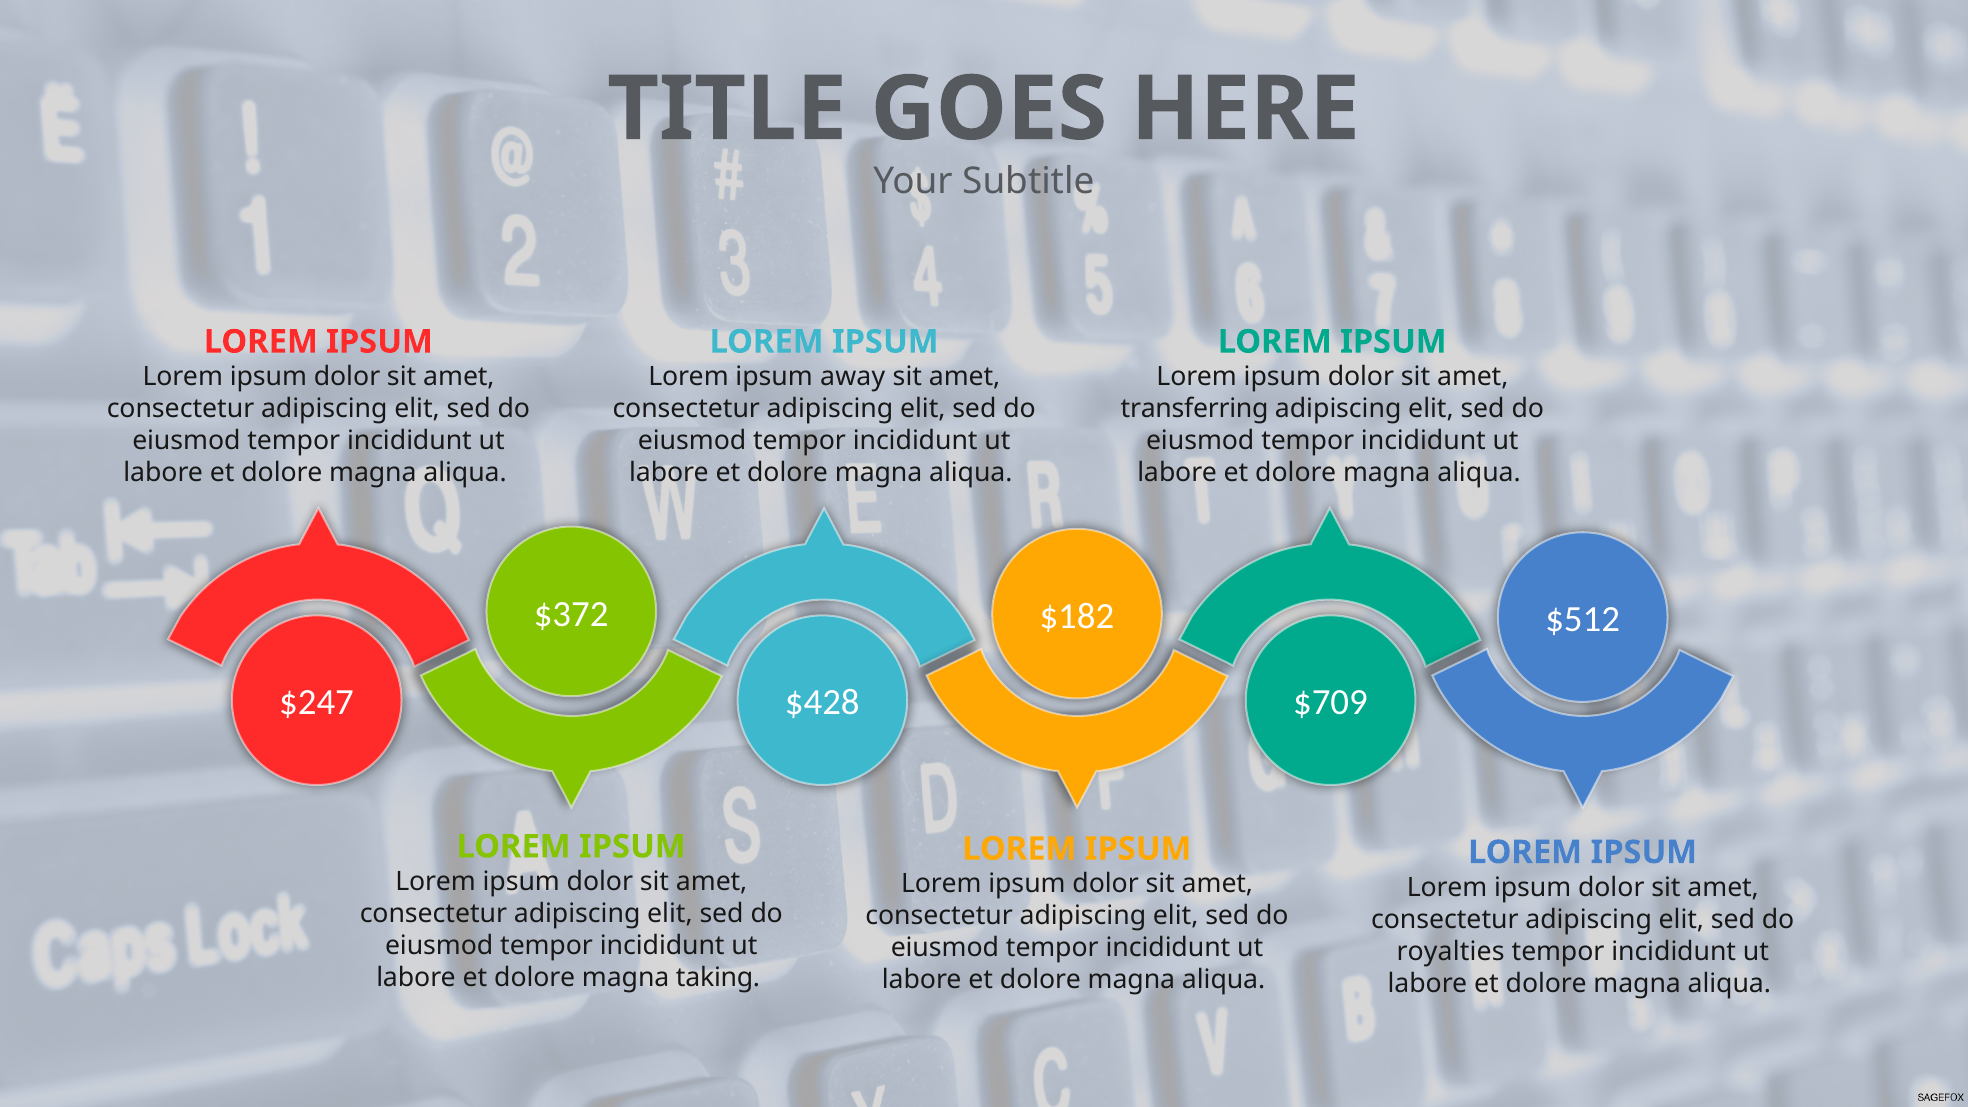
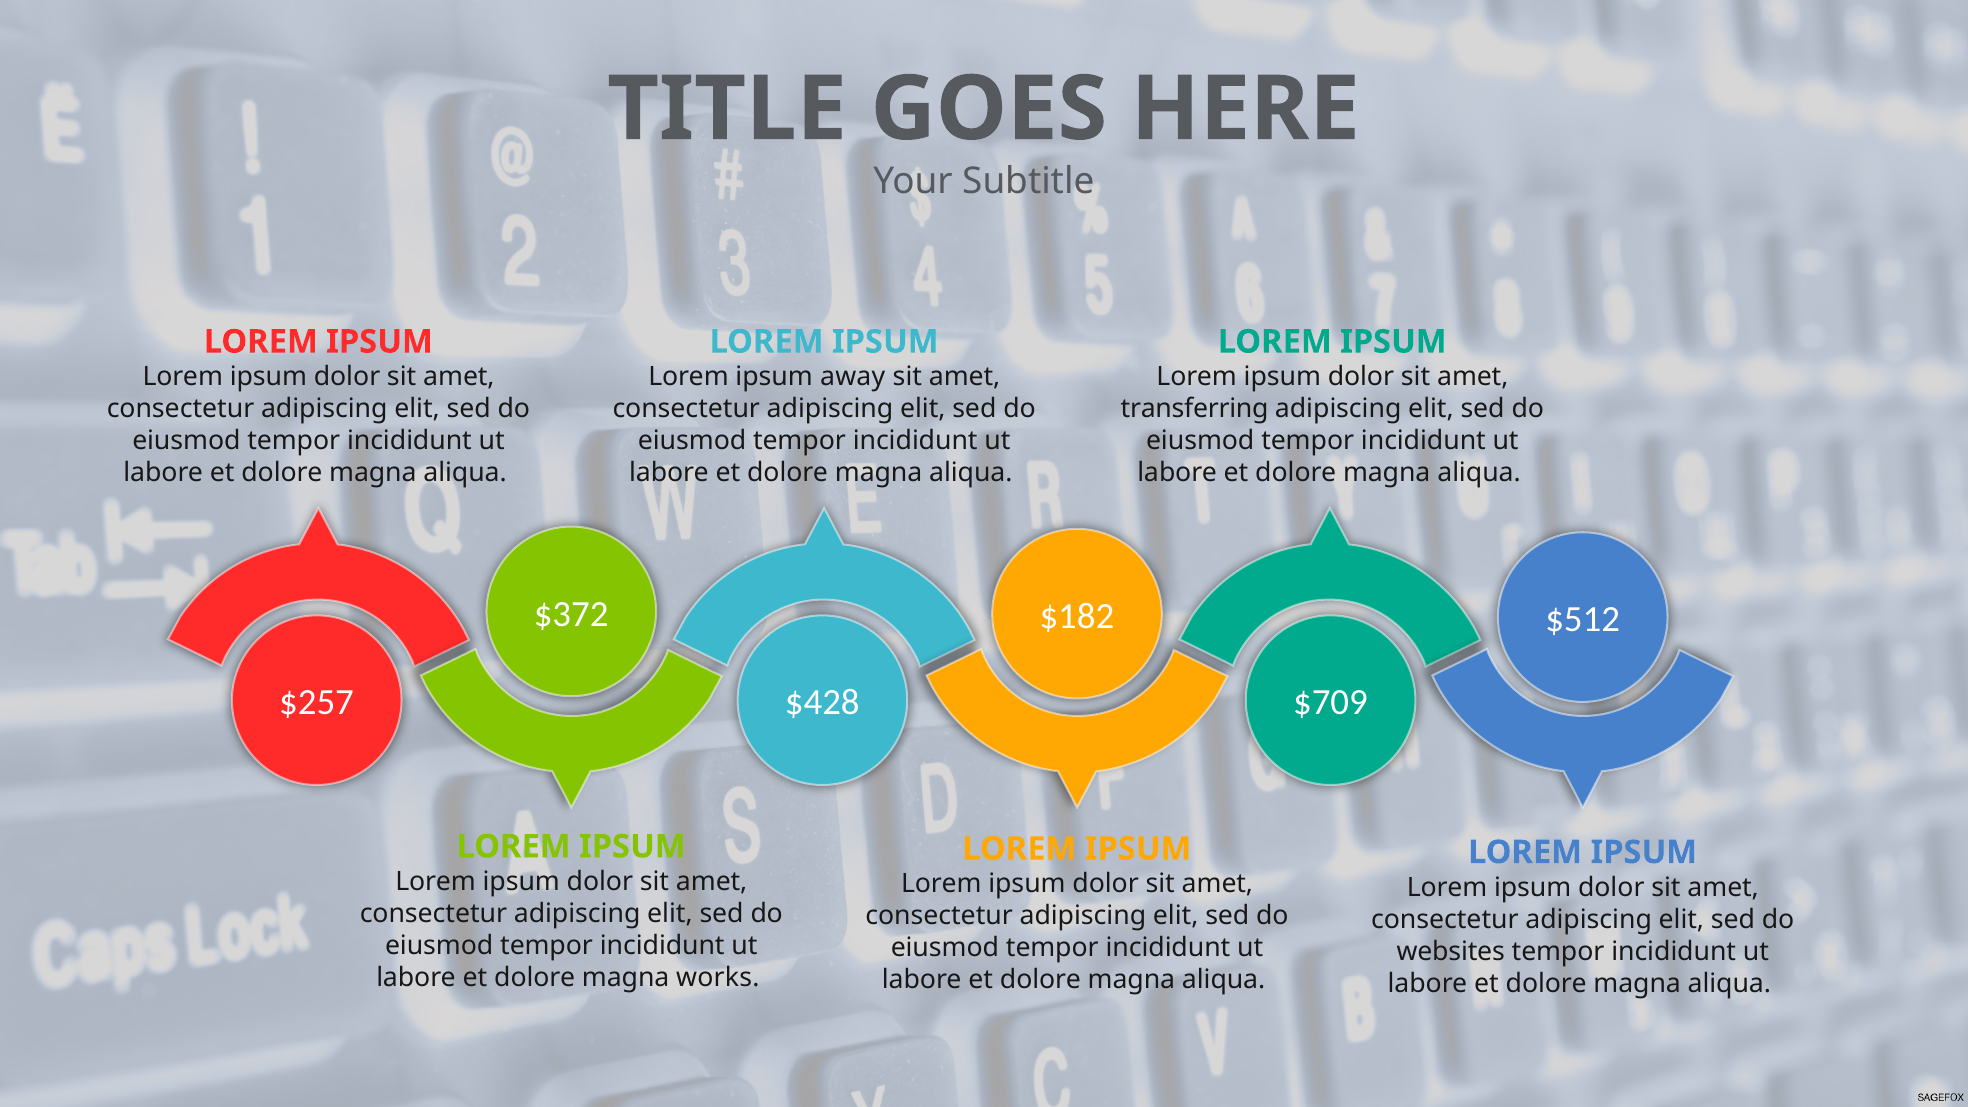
$247: $247 -> $257
royalties: royalties -> websites
taking: taking -> works
